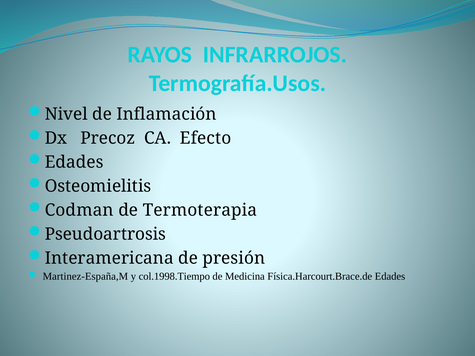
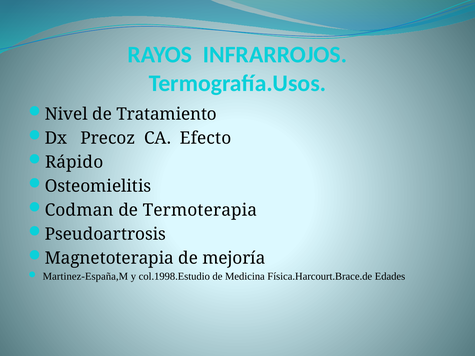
Inflamación: Inflamación -> Tratamiento
Edades at (74, 162): Edades -> Rápido
Interamericana: Interamericana -> Magnetoterapia
presión: presión -> mejoría
col.1998.Tiempo: col.1998.Tiempo -> col.1998.Estudio
